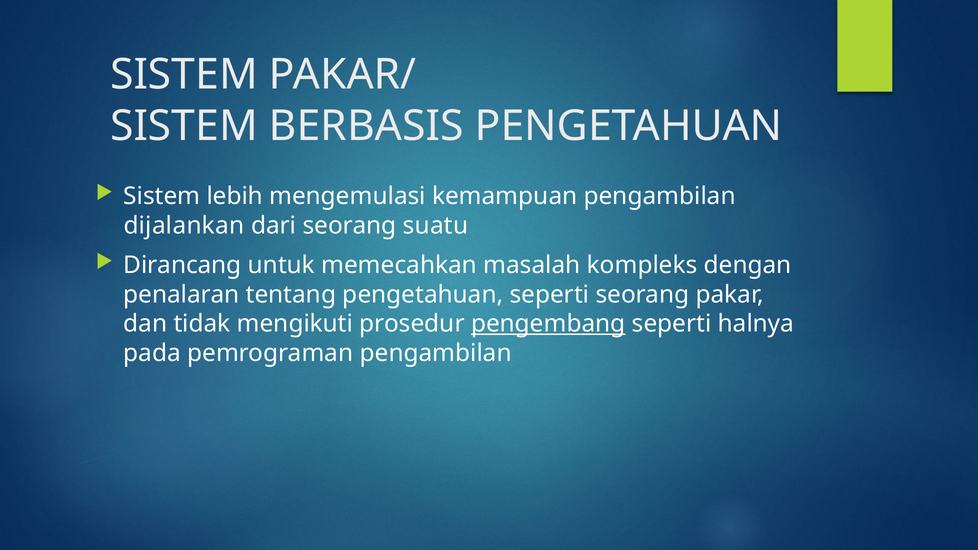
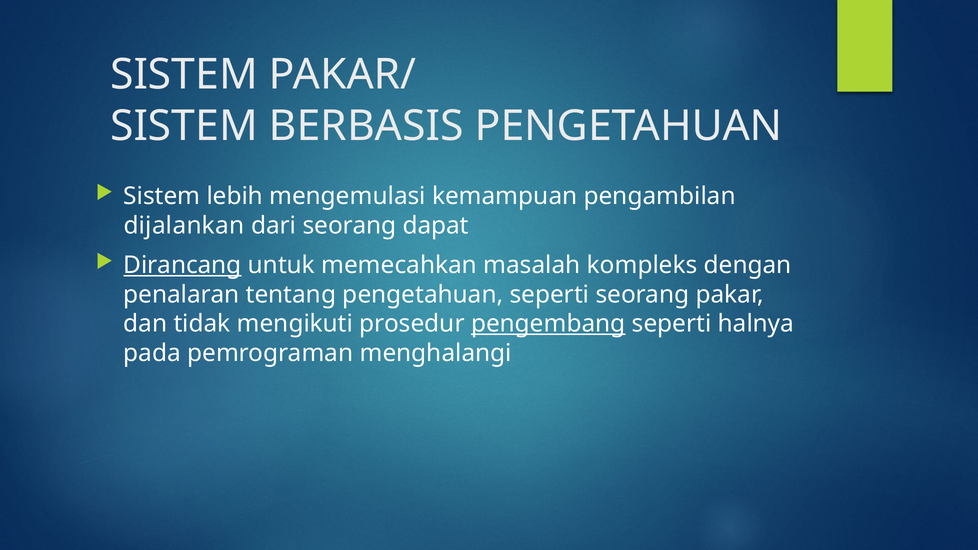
suatu: suatu -> dapat
Dirancang underline: none -> present
pemrograman pengambilan: pengambilan -> menghalangi
